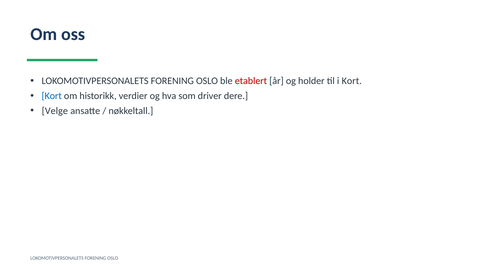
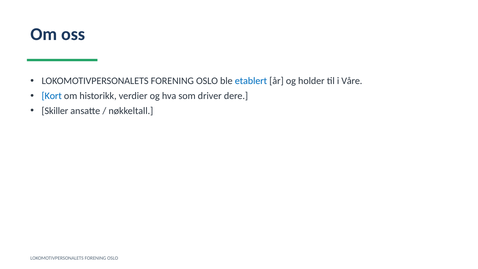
etablert colour: red -> blue
i Kort: Kort -> Våre
Velge: Velge -> Skiller
